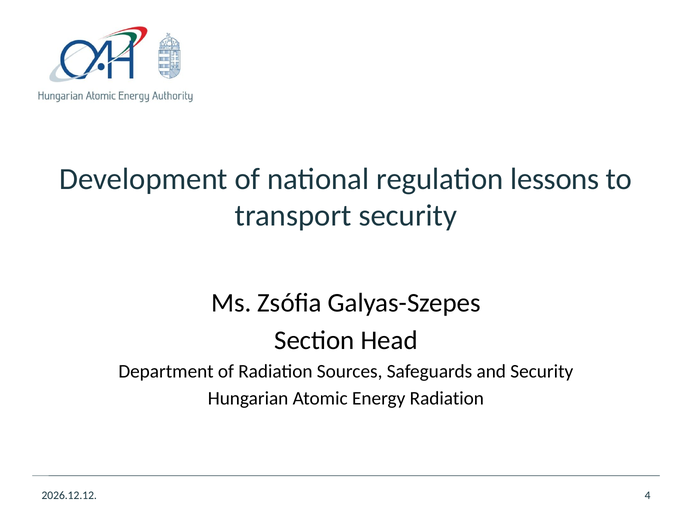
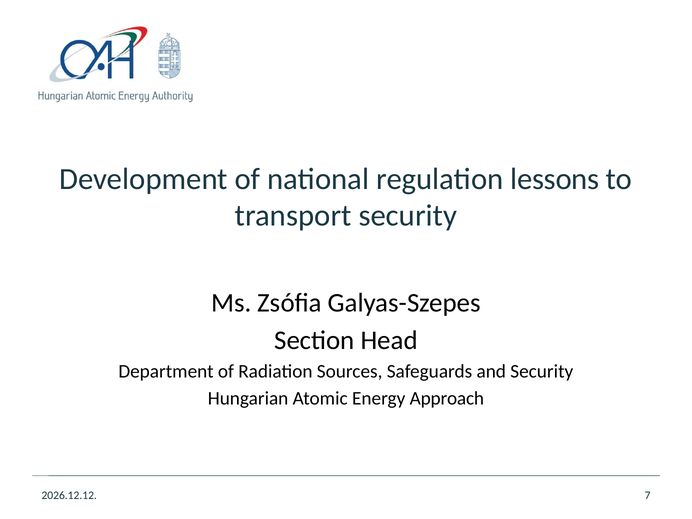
Energy Radiation: Radiation -> Approach
4: 4 -> 7
